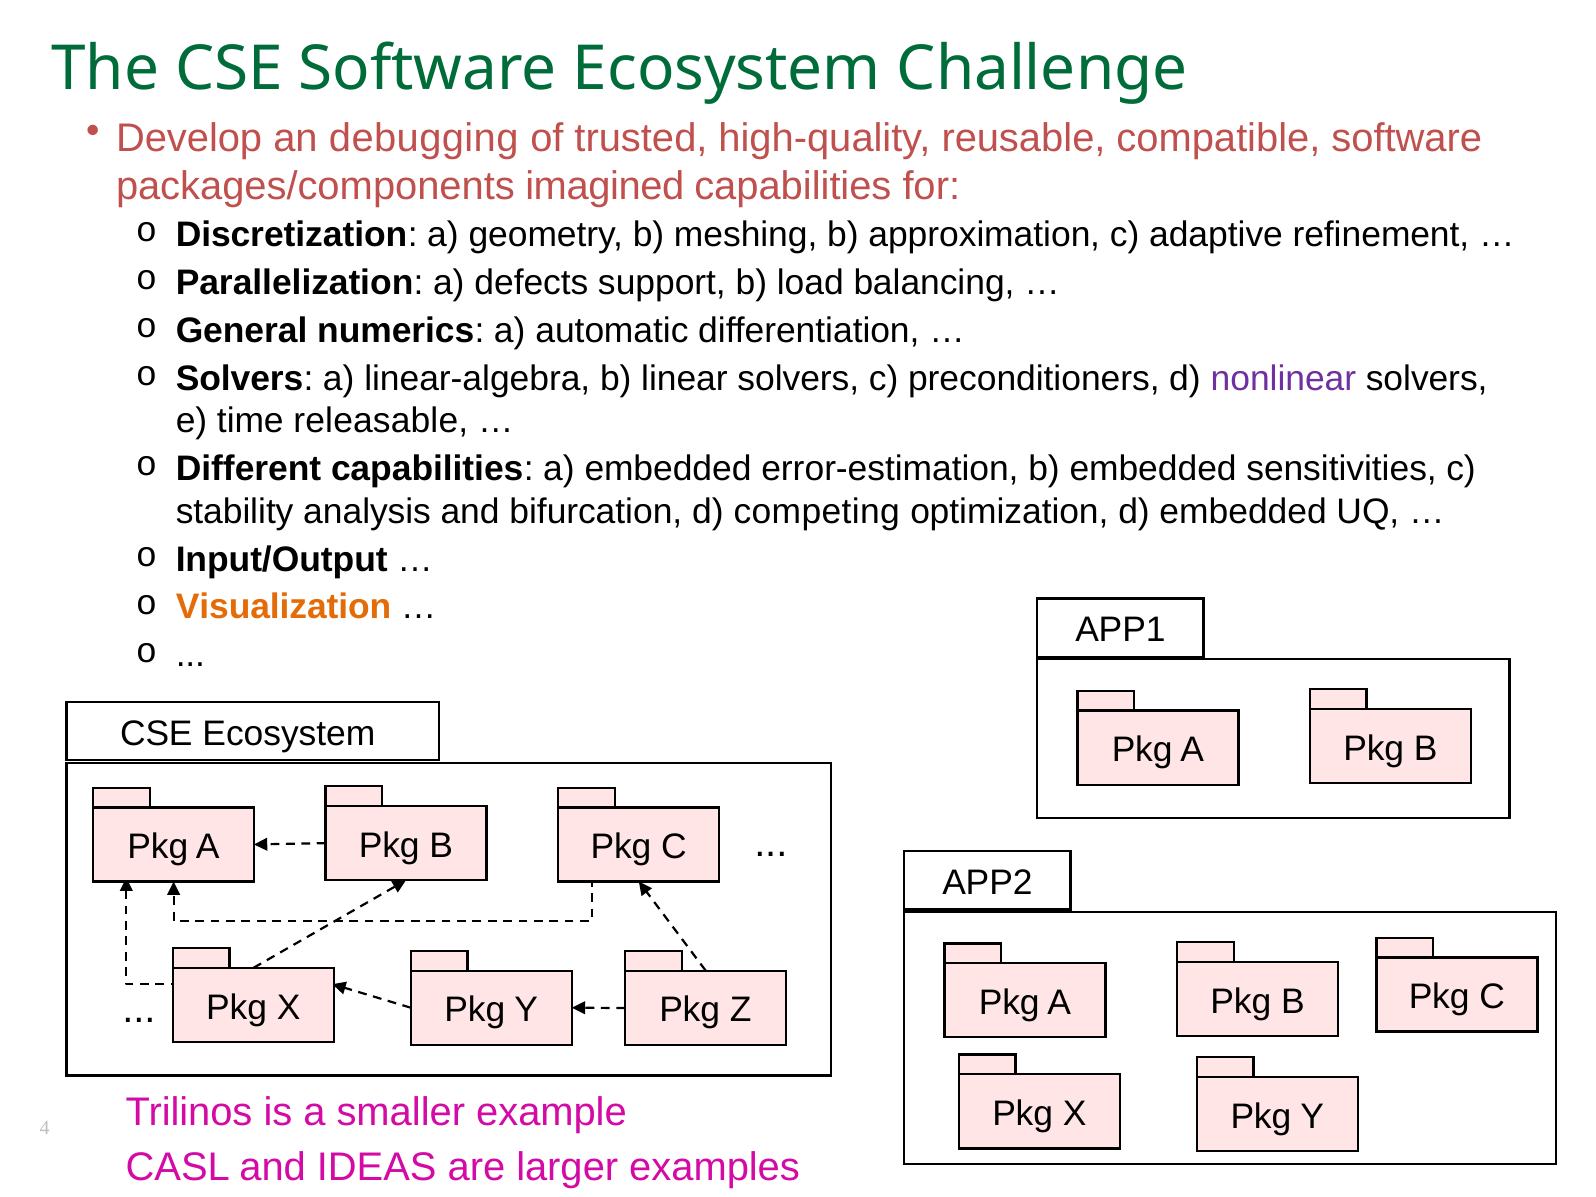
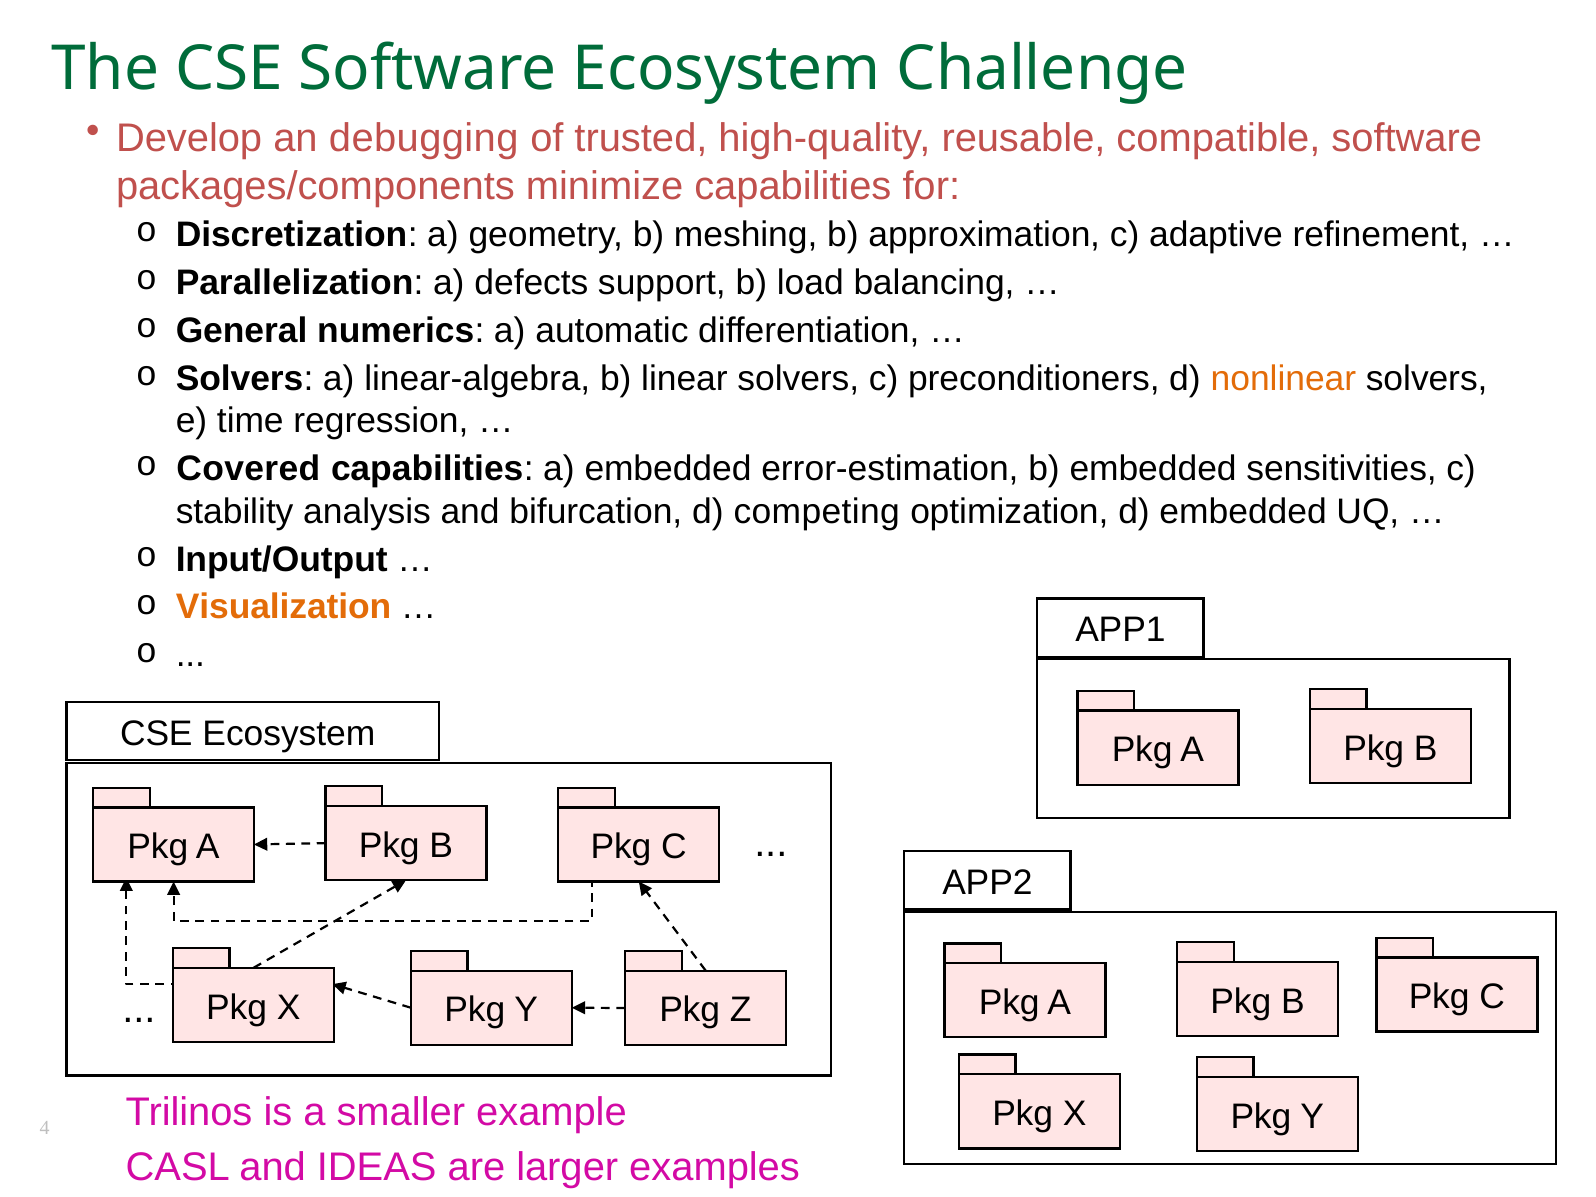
imagined: imagined -> minimize
nonlinear colour: purple -> orange
releasable: releasable -> regression
Different: Different -> Covered
